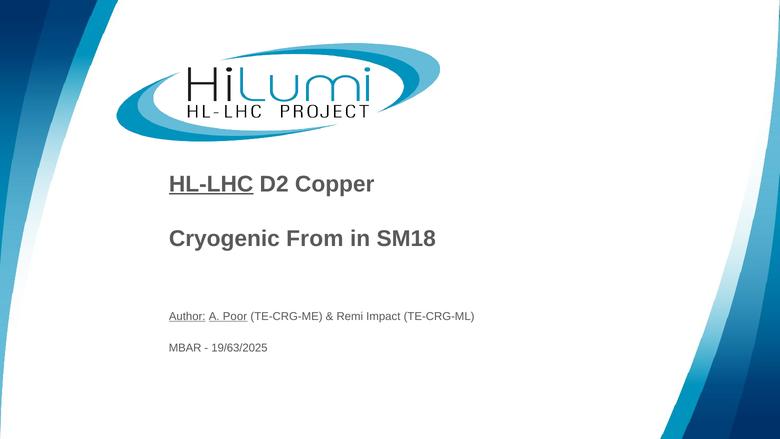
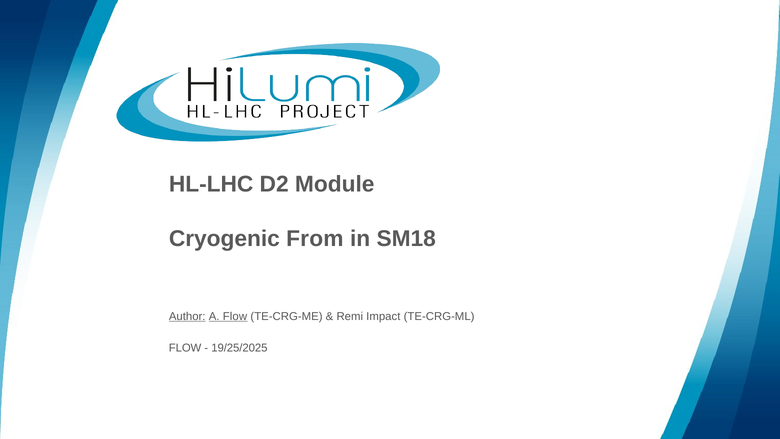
HL-LHC underline: present -> none
Copper: Copper -> Module
A Poor: Poor -> Flow
MBAR at (185, 348): MBAR -> FLOW
19/63/2025: 19/63/2025 -> 19/25/2025
